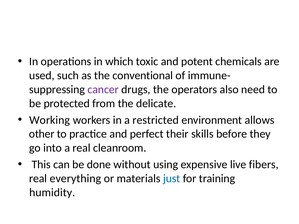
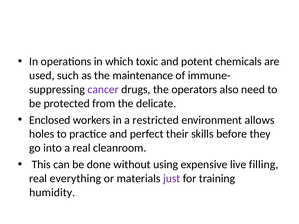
conventional: conventional -> maintenance
Working: Working -> Enclosed
other: other -> holes
fibers: fibers -> filling
just colour: blue -> purple
